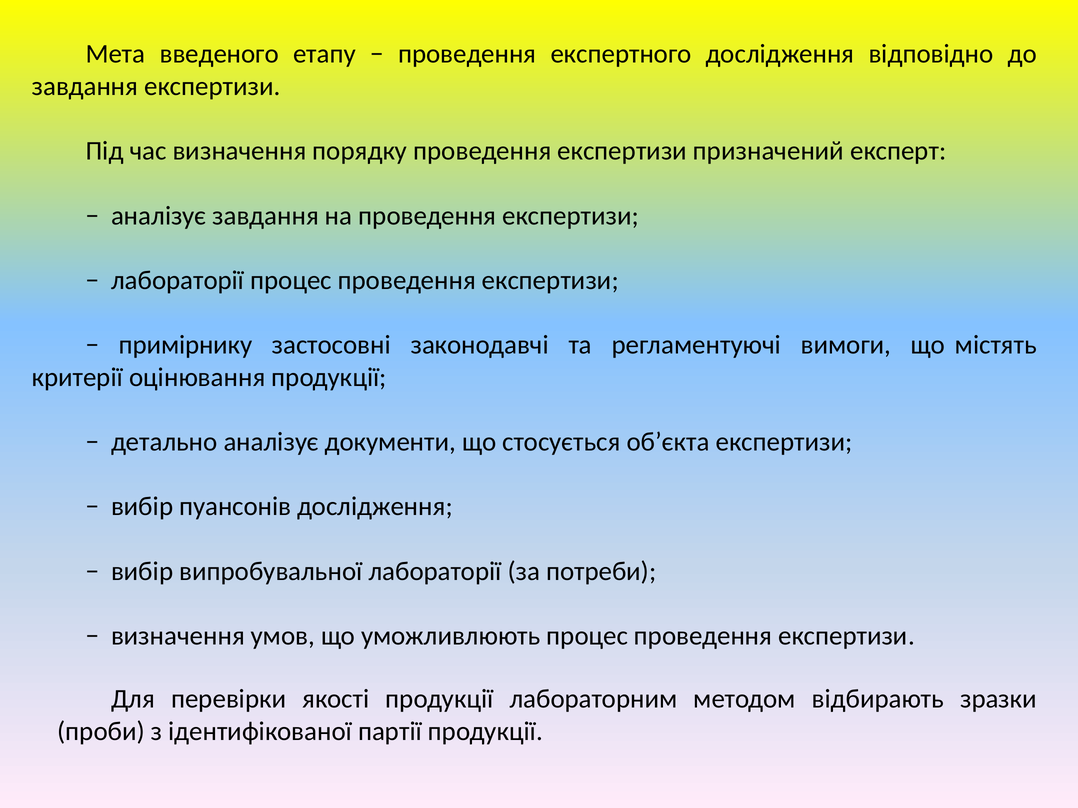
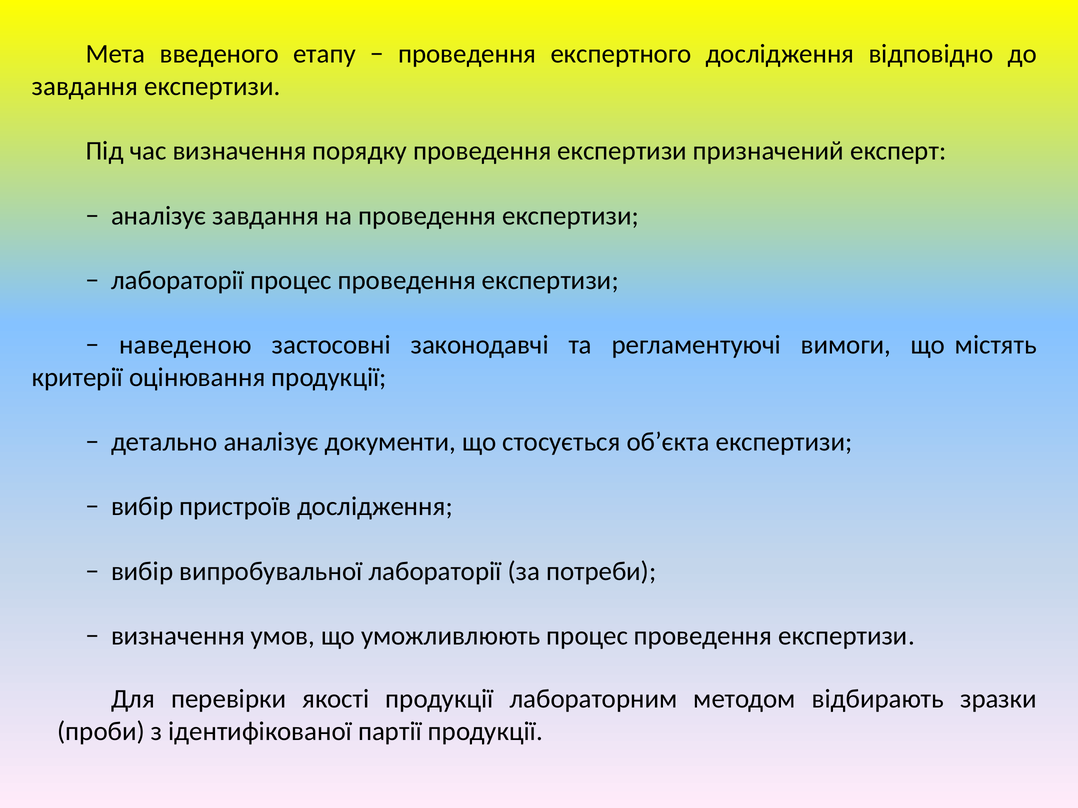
примірнику: примірнику -> наведеною
пуансонів: пуансонів -> пристроїв
